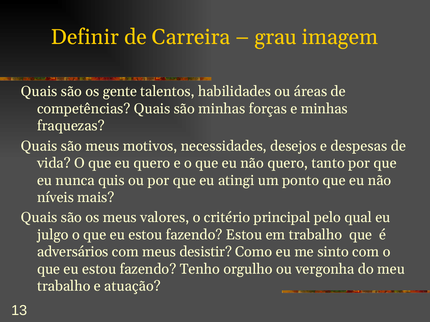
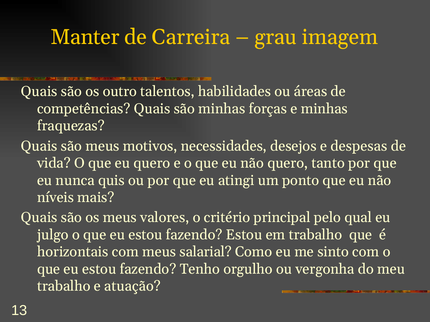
Definir: Definir -> Manter
gente: gente -> outro
adversários: adversários -> horizontais
desistir: desistir -> salarial
